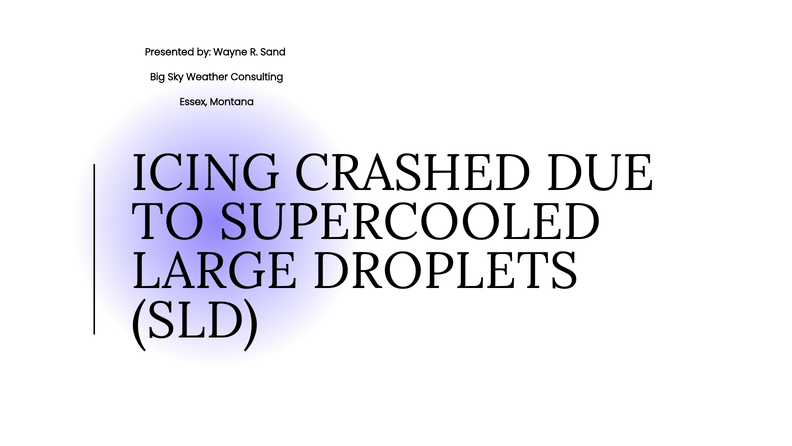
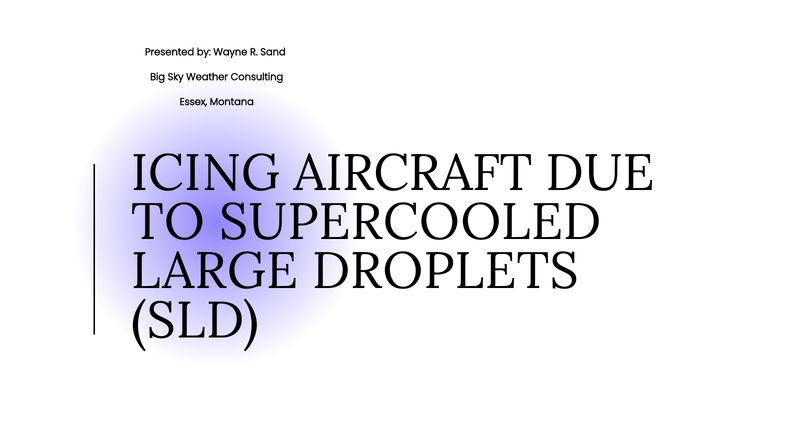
CRASHED: CRASHED -> AIRCRAFT
